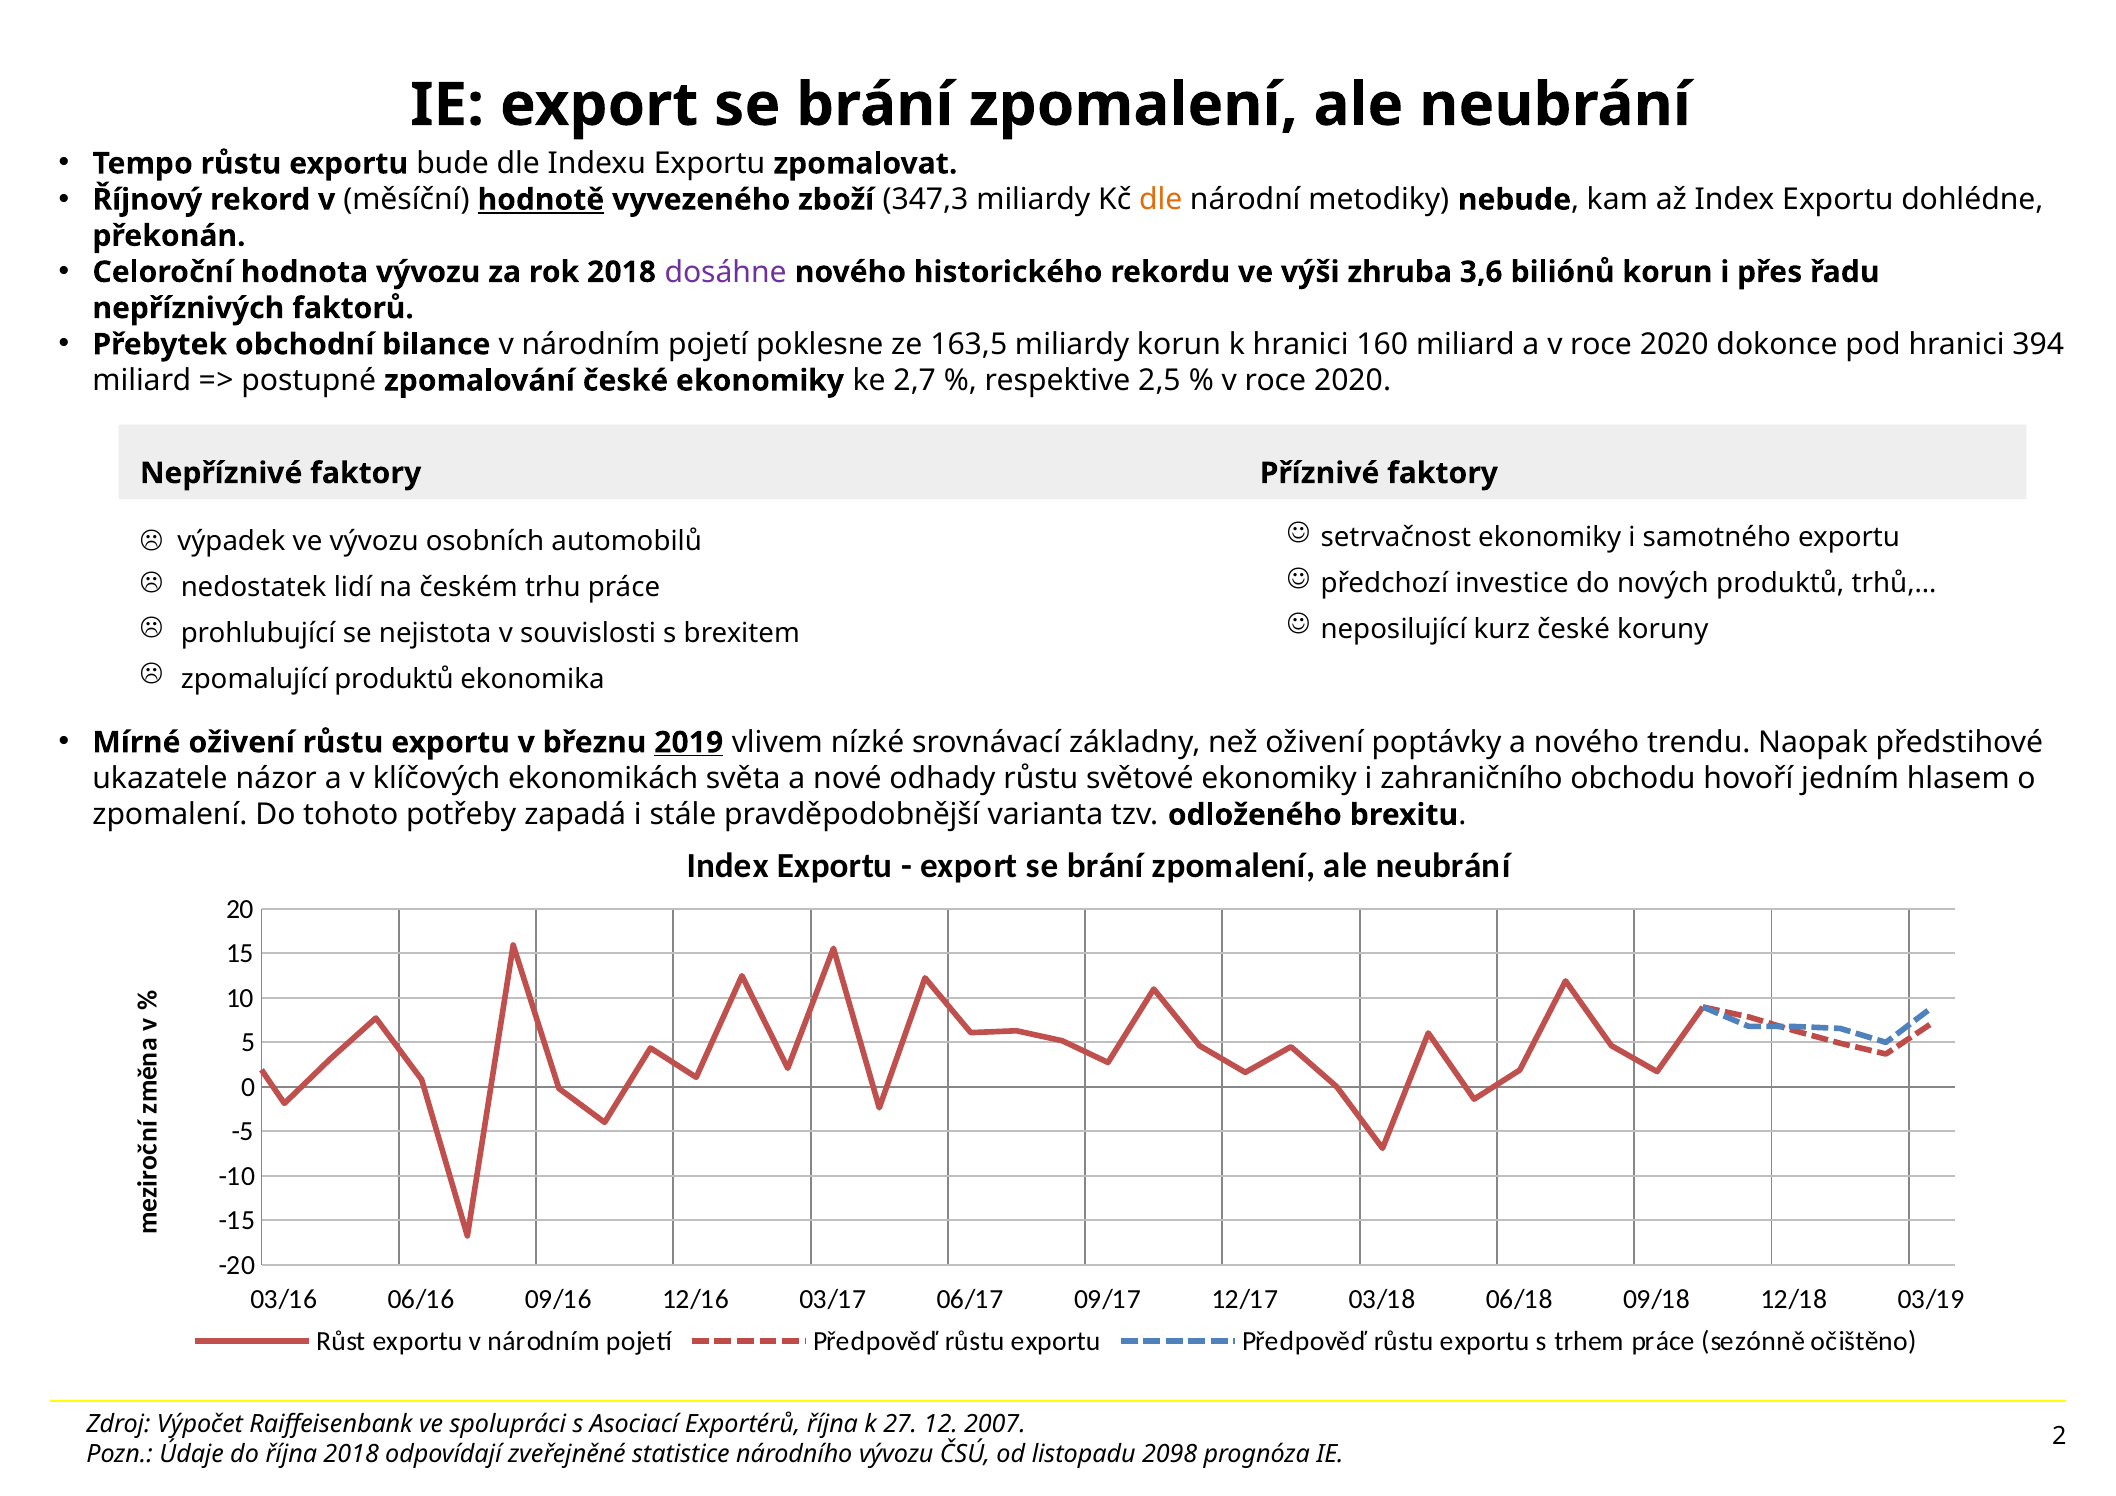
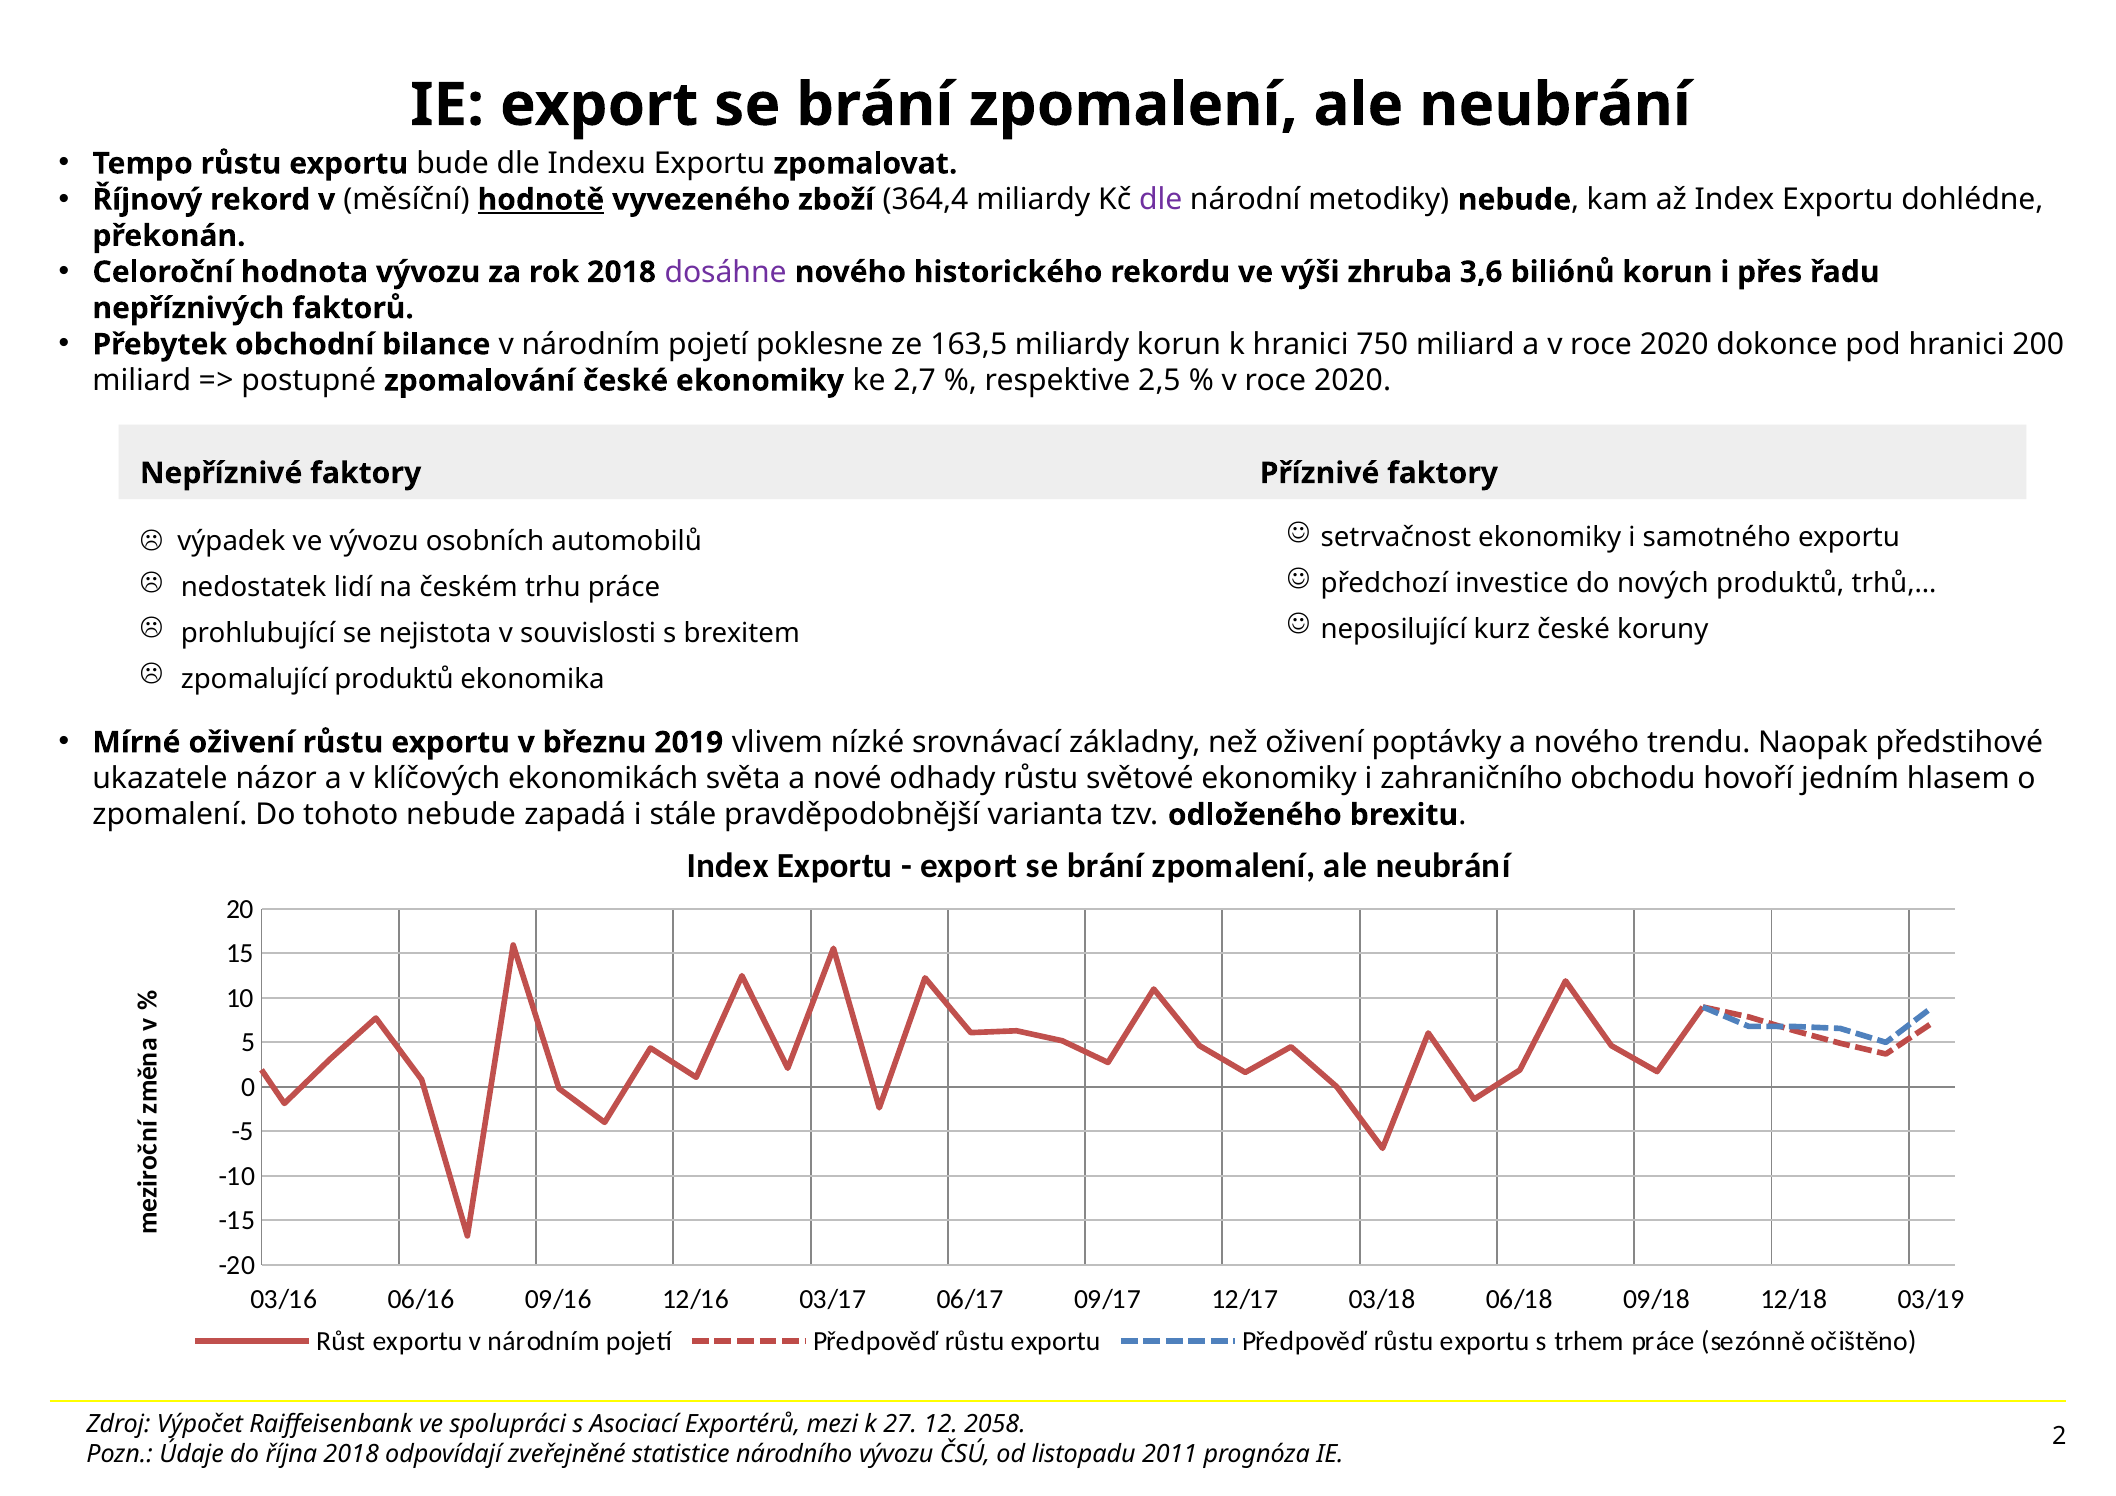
347,3: 347,3 -> 364,4
dle at (1161, 200) colour: orange -> purple
160: 160 -> 750
394: 394 -> 200
2019 underline: present -> none
tohoto potřeby: potřeby -> nebude
Exportérů října: října -> mezi
2007: 2007 -> 2058
2098: 2098 -> 2011
